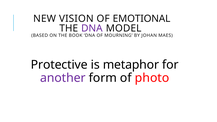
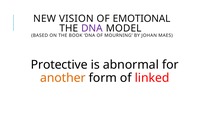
metaphor: metaphor -> abnormal
another colour: purple -> orange
photo: photo -> linked
